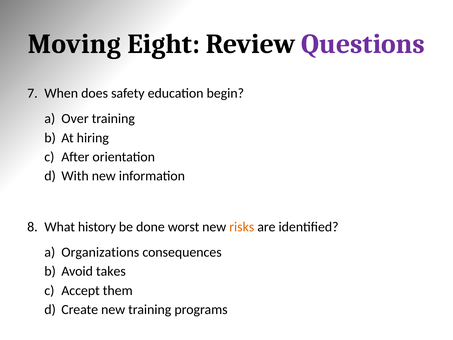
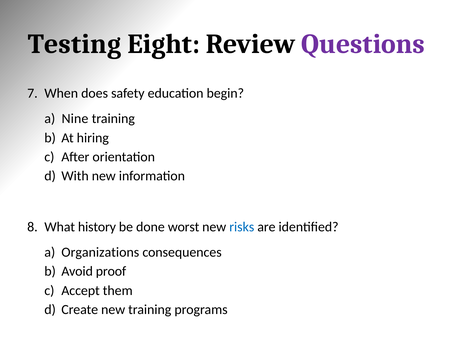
Moving: Moving -> Testing
Over: Over -> Nine
risks colour: orange -> blue
takes: takes -> proof
